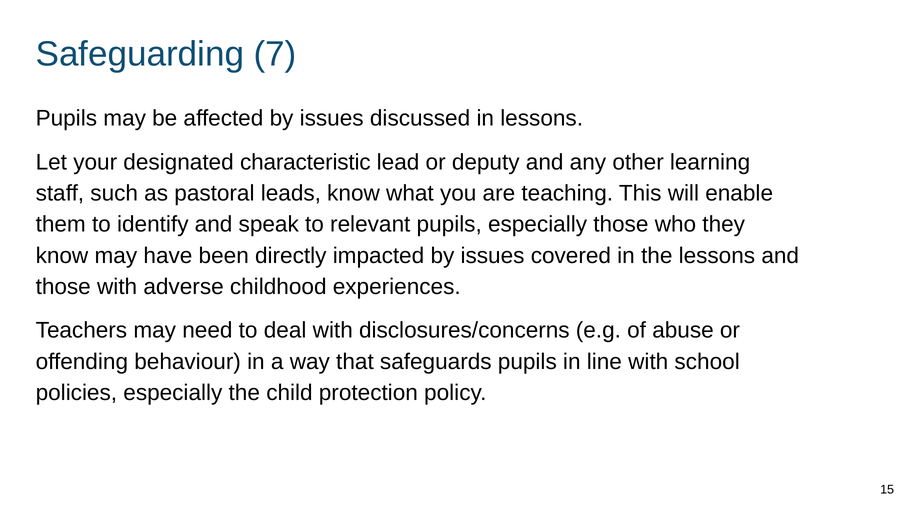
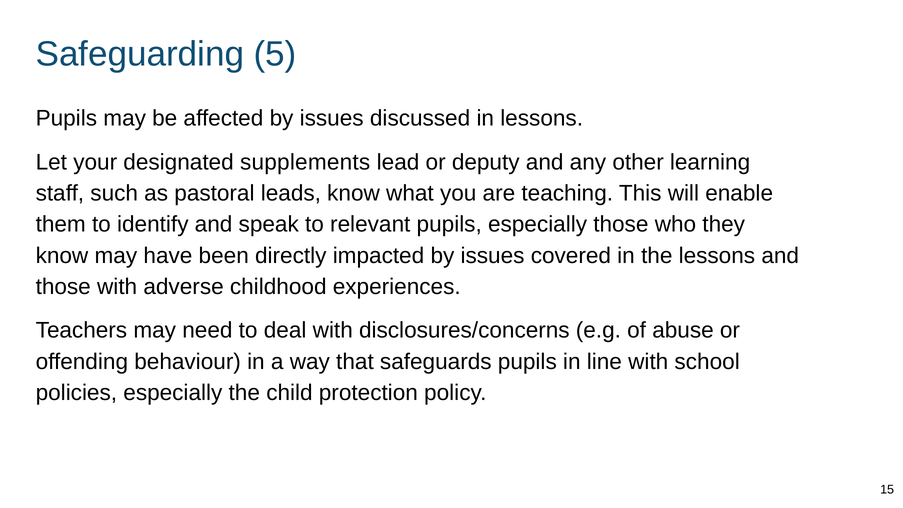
7: 7 -> 5
characteristic: characteristic -> supplements
